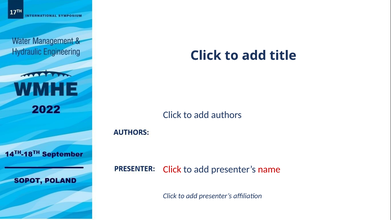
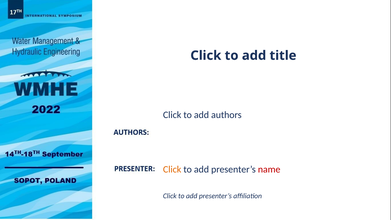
Click at (172, 169) colour: red -> orange
